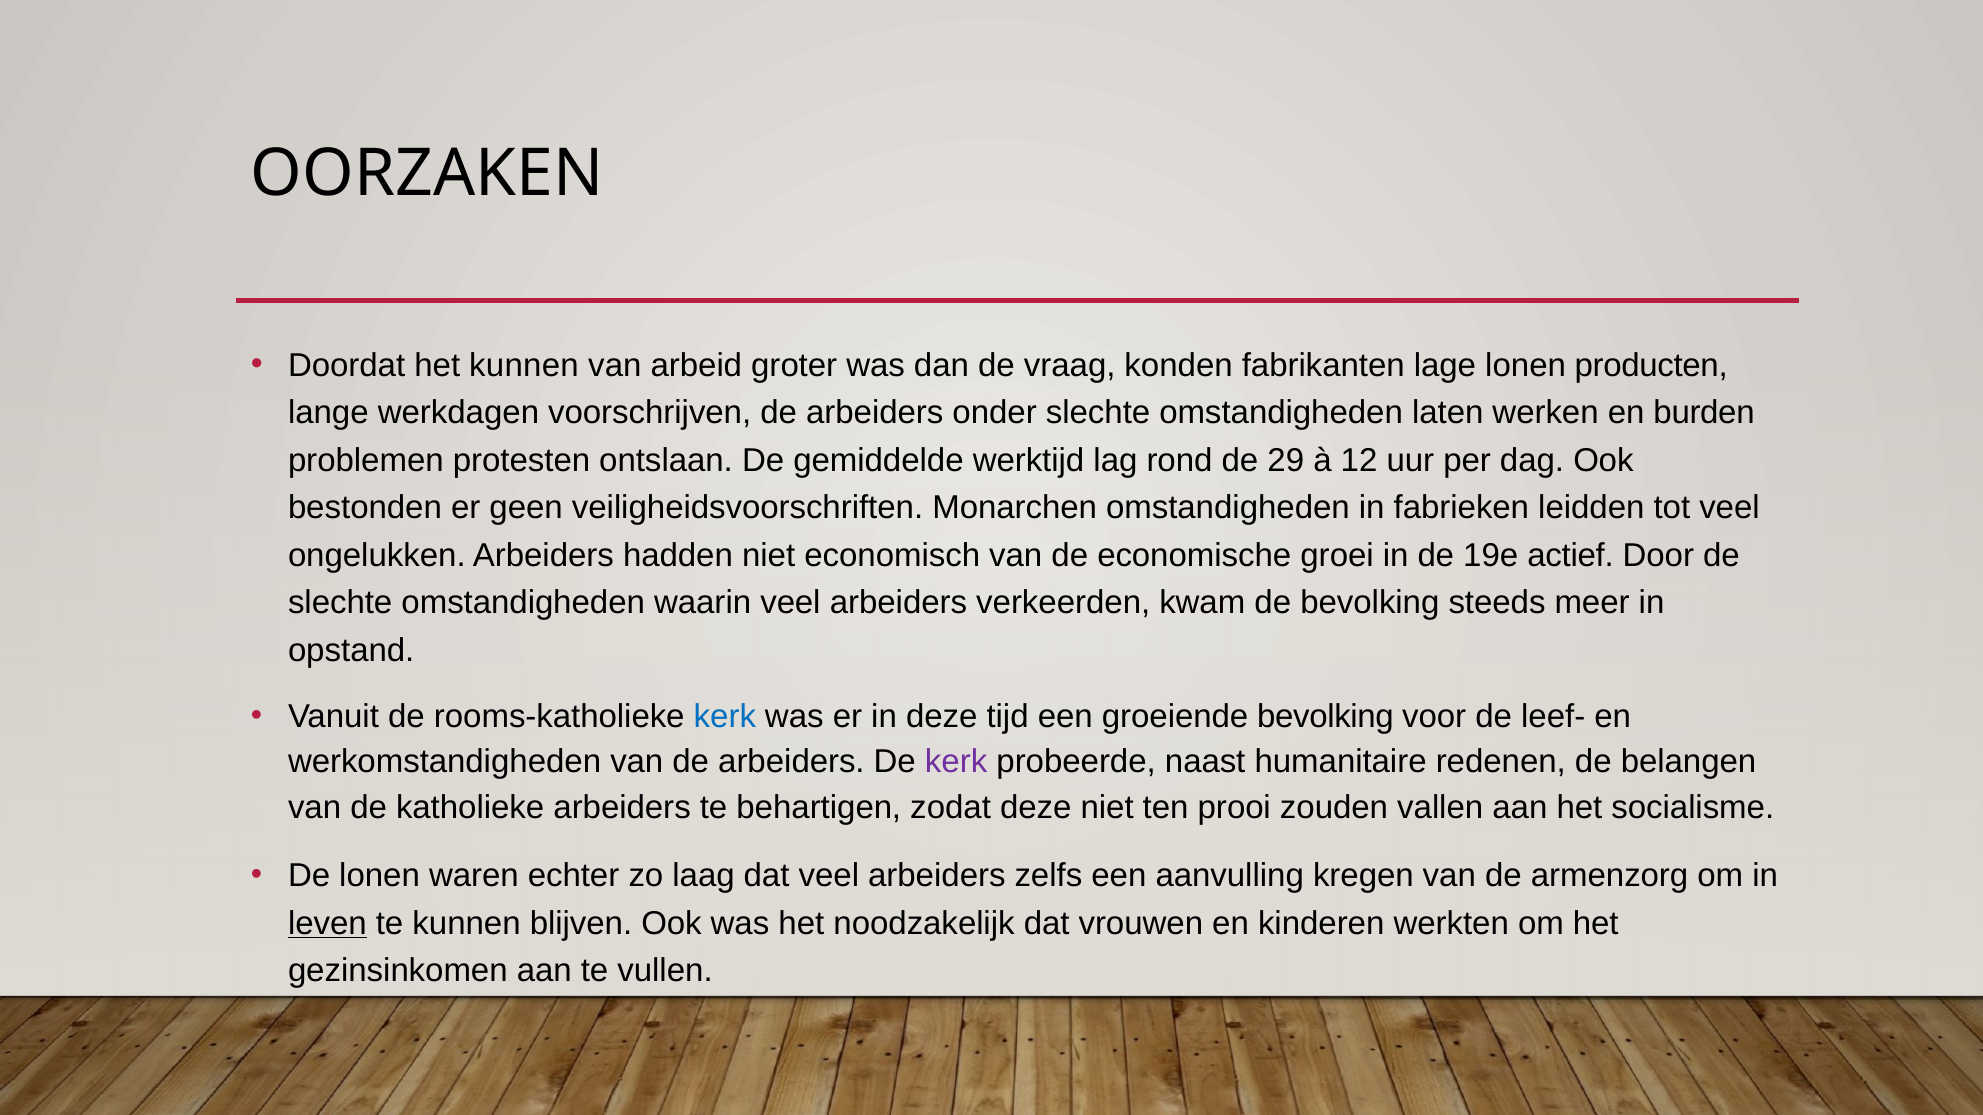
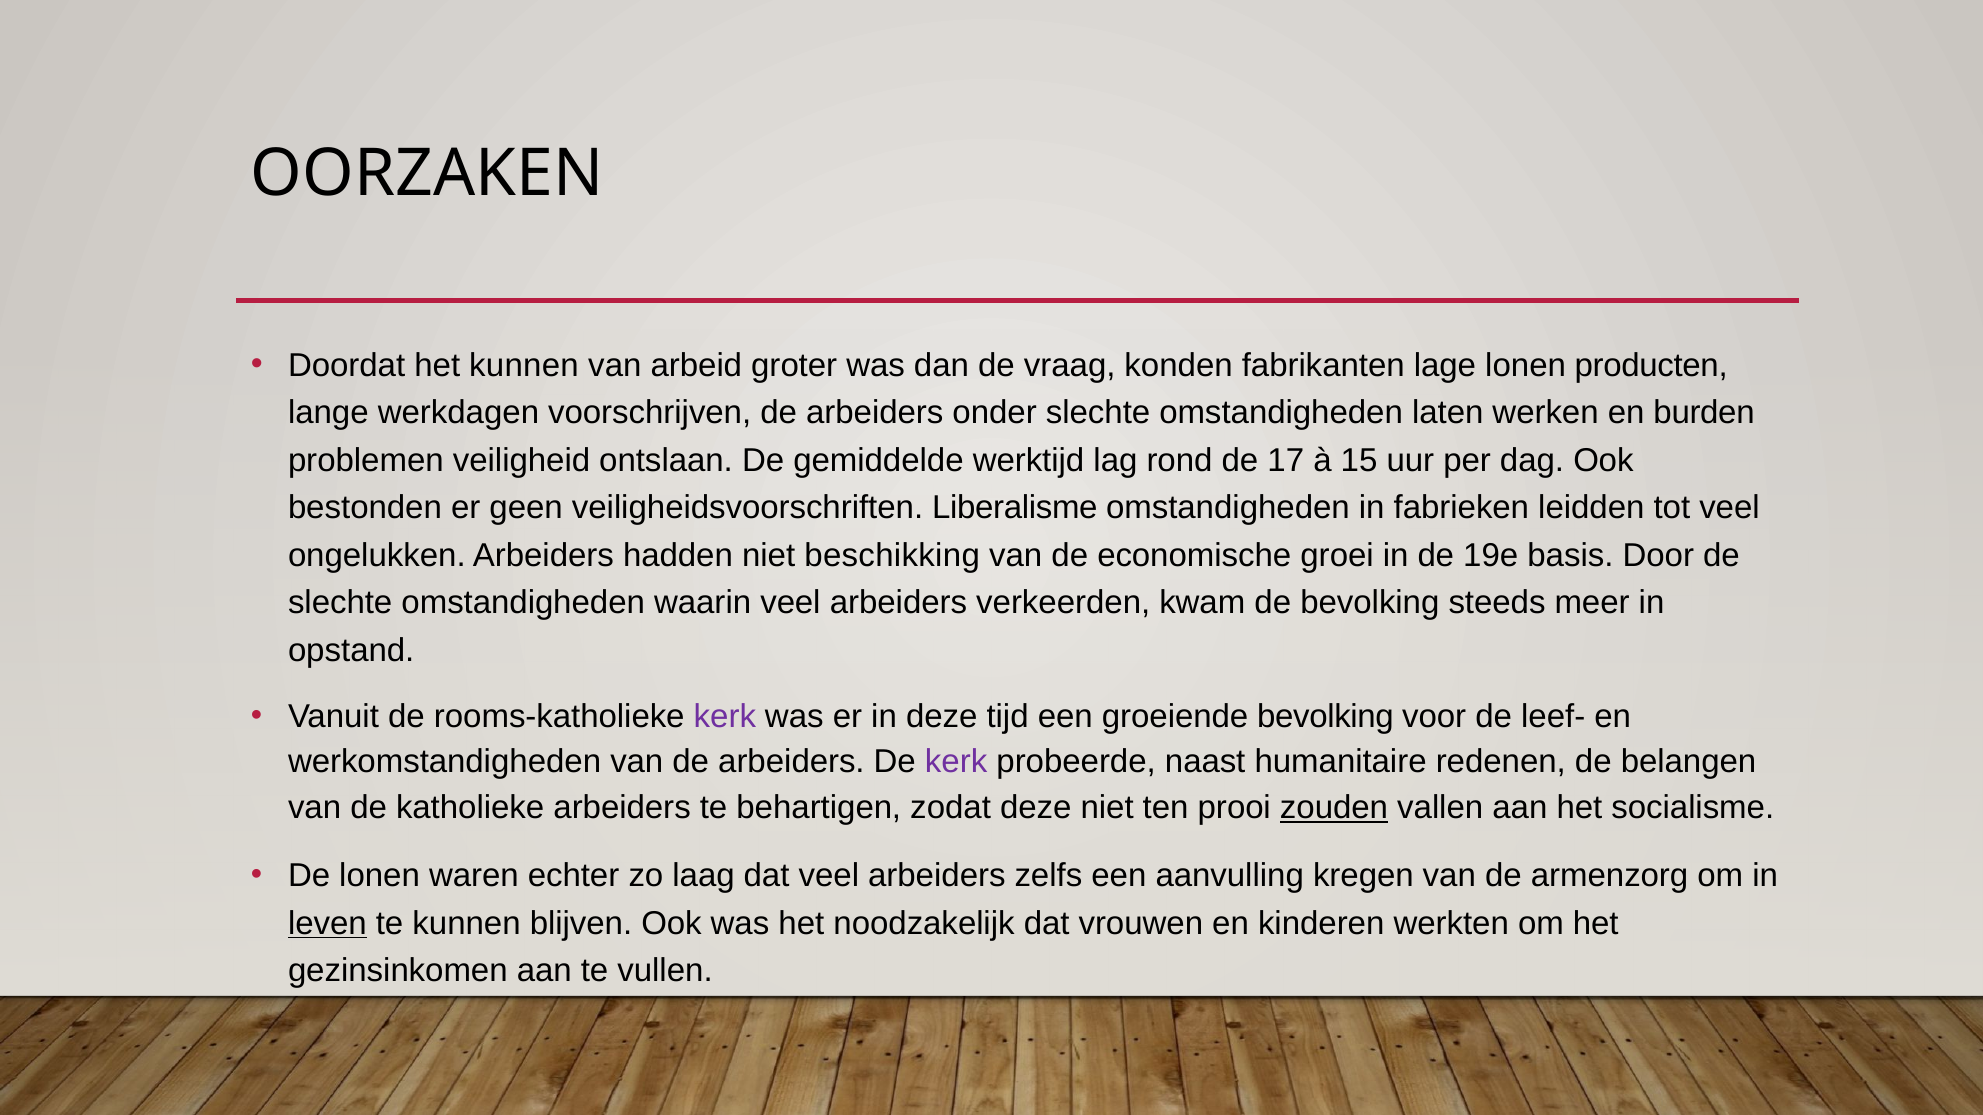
protesten: protesten -> veiligheid
29: 29 -> 17
12: 12 -> 15
Monarchen: Monarchen -> Liberalisme
economisch: economisch -> beschikking
actief: actief -> basis
kerk at (725, 717) colour: blue -> purple
zouden underline: none -> present
